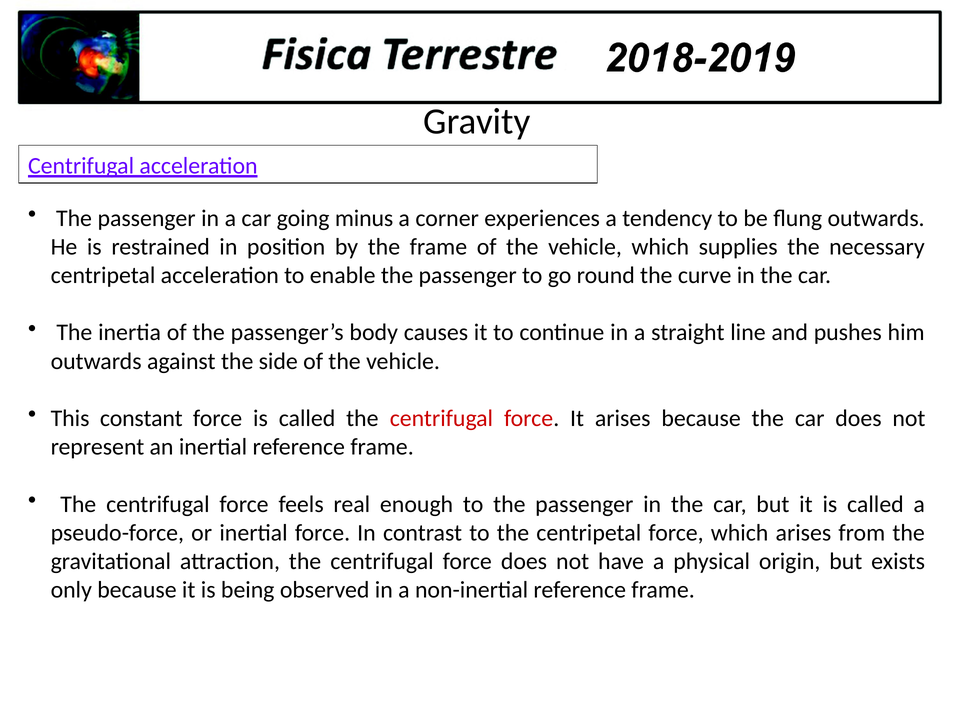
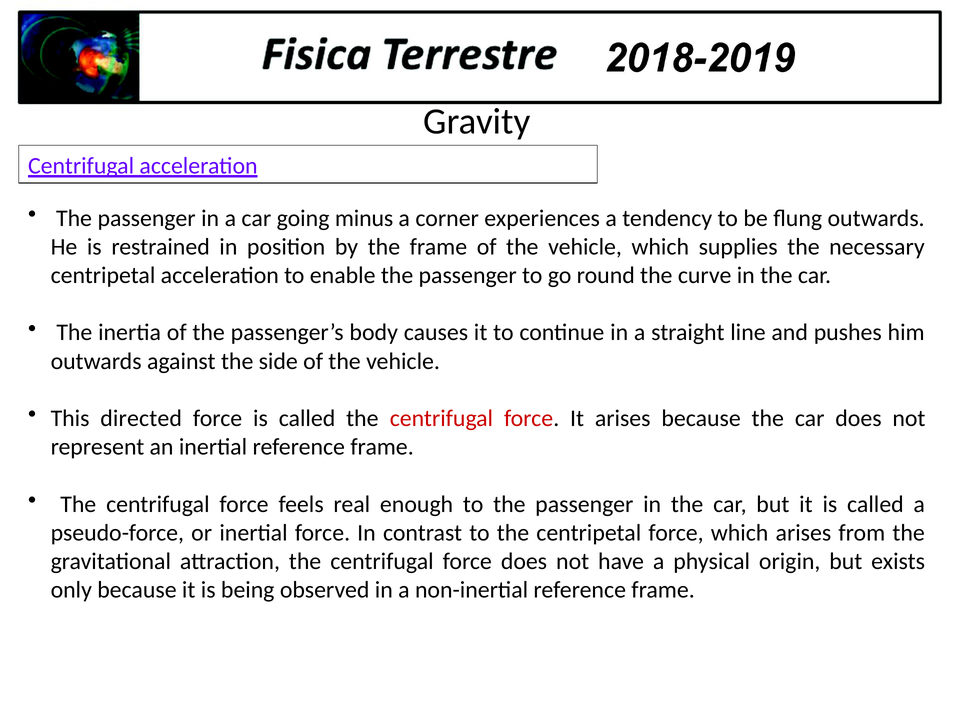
constant: constant -> directed
